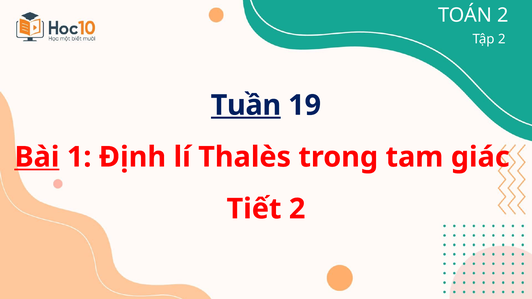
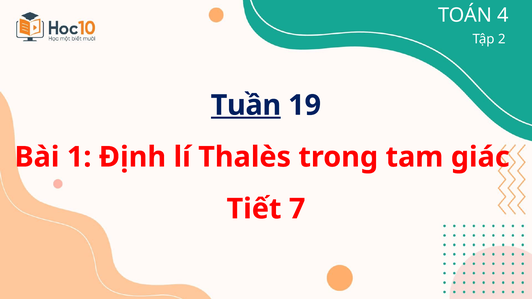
TOÁN 2: 2 -> 4
Bài underline: present -> none
Tiết 2: 2 -> 7
